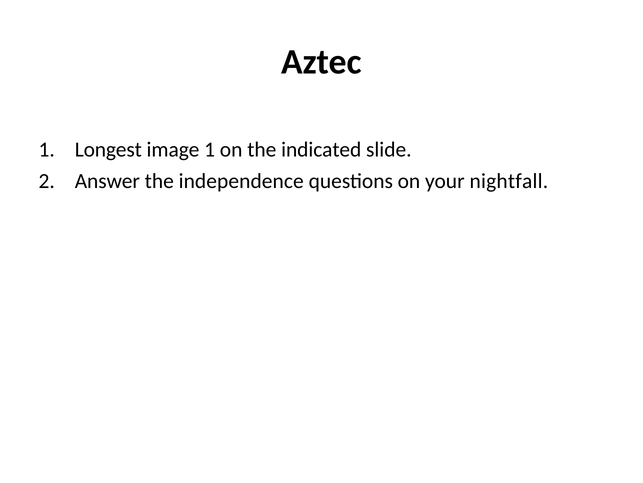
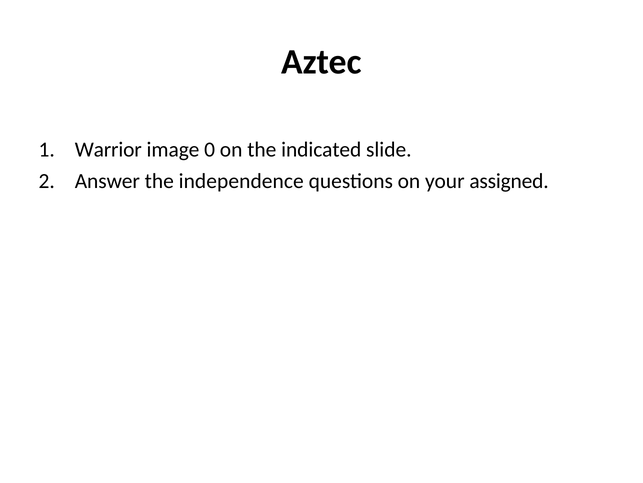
Longest: Longest -> Warrior
image 1: 1 -> 0
nightfall: nightfall -> assigned
